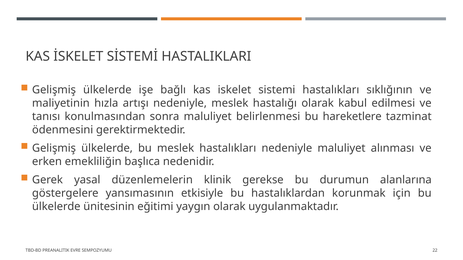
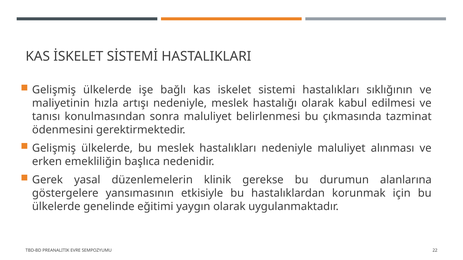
hareketlere: hareketlere -> çıkmasında
ünitesinin: ünitesinin -> genelinde
